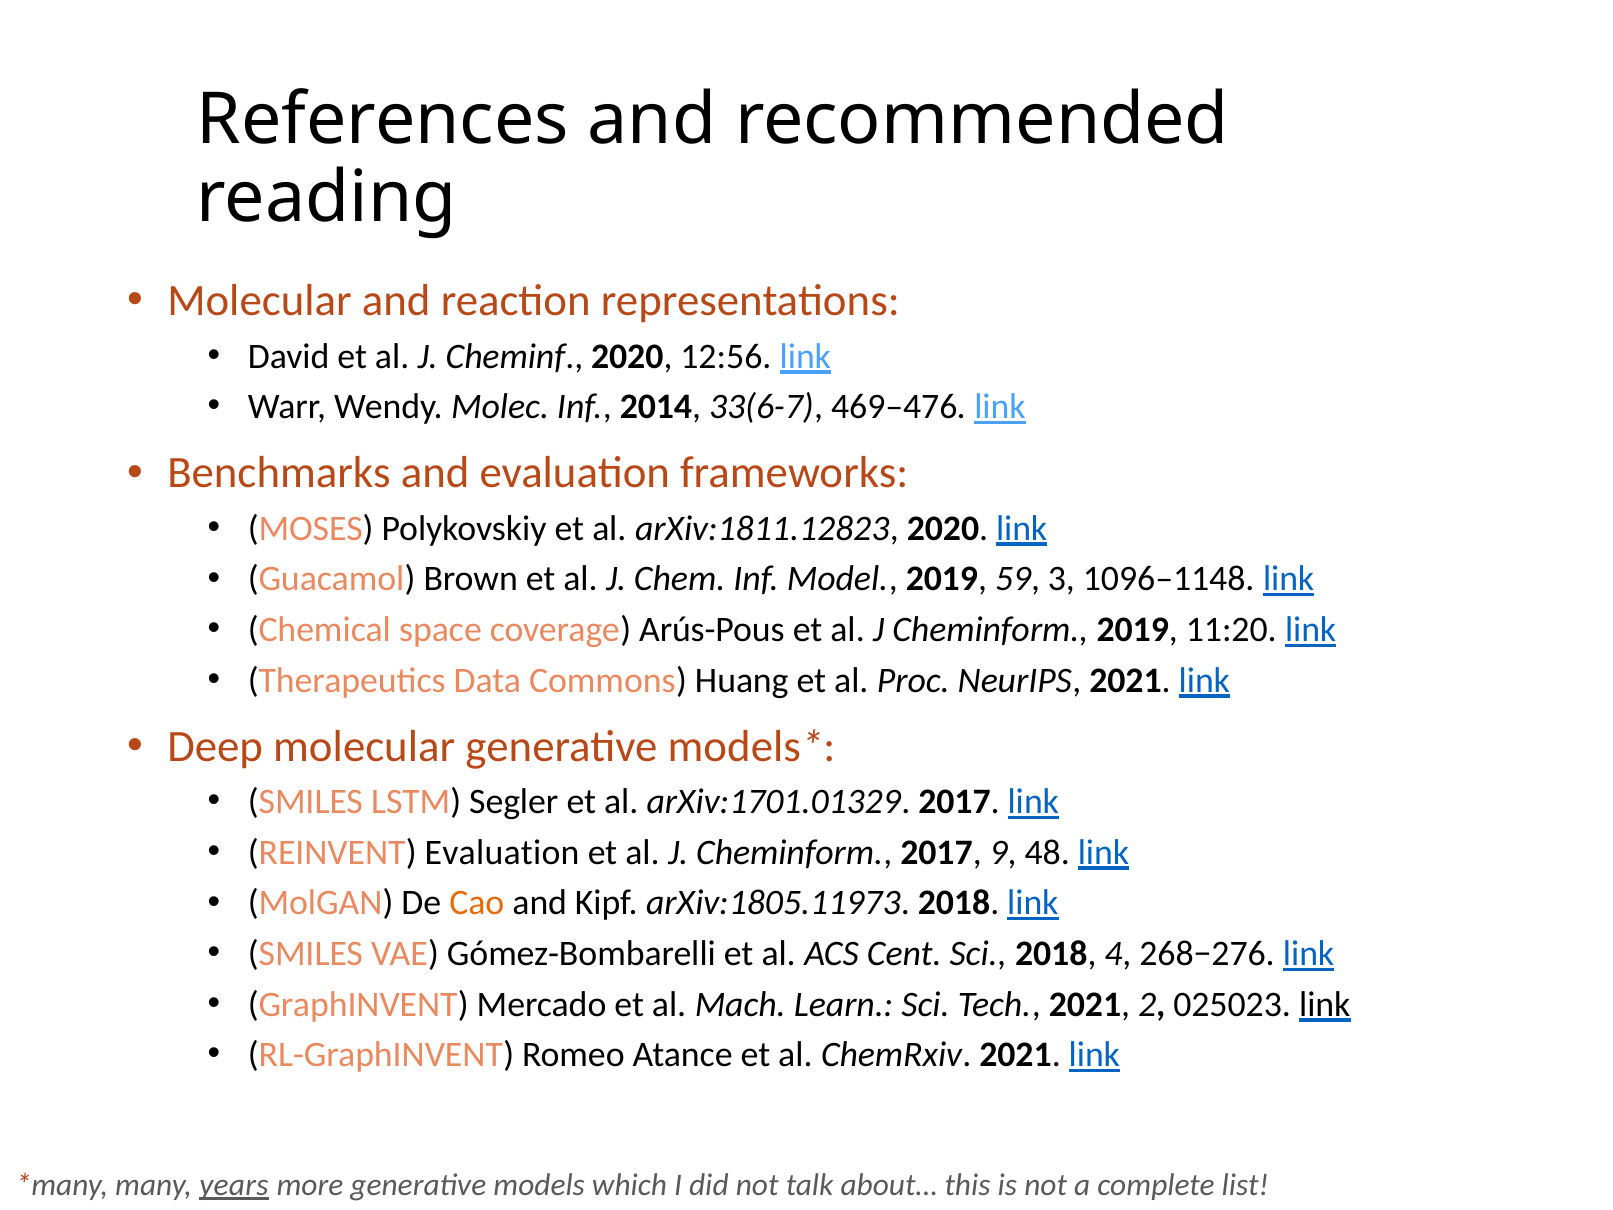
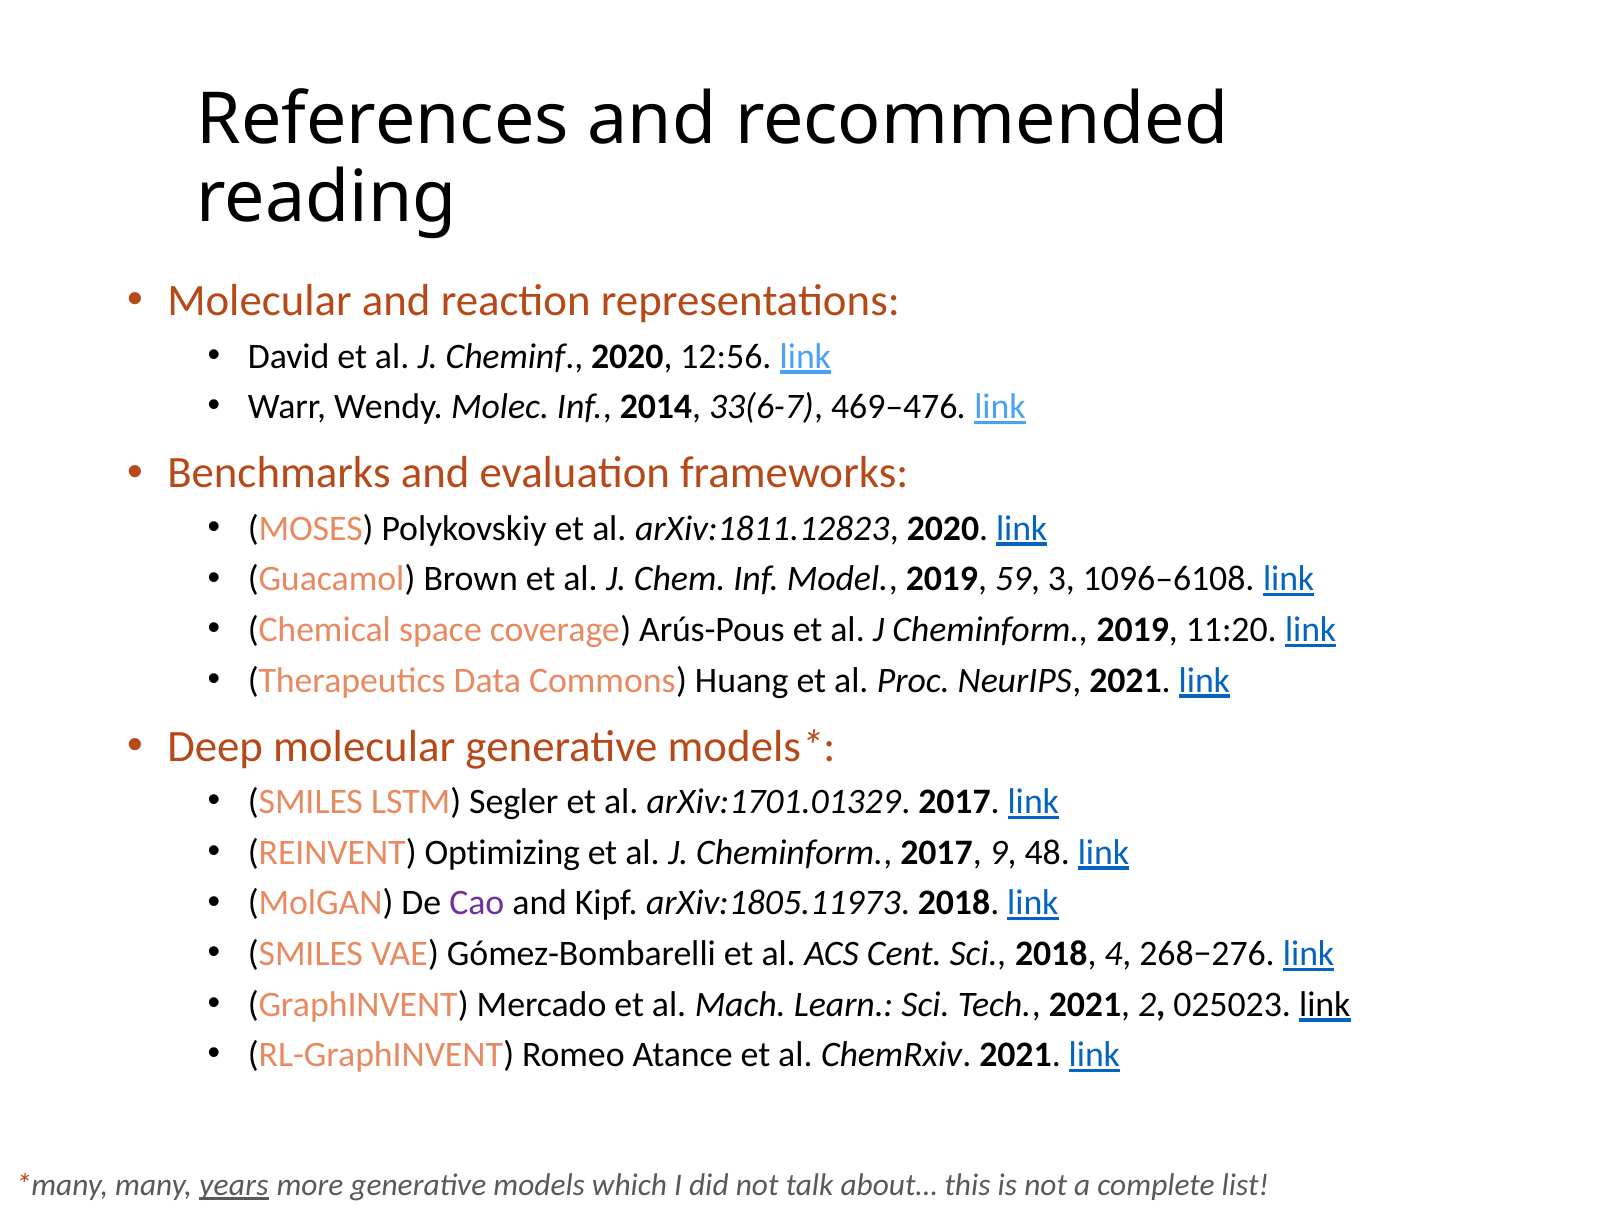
1096–1148: 1096–1148 -> 1096–6108
REINVENT Evaluation: Evaluation -> Optimizing
Cao colour: orange -> purple
